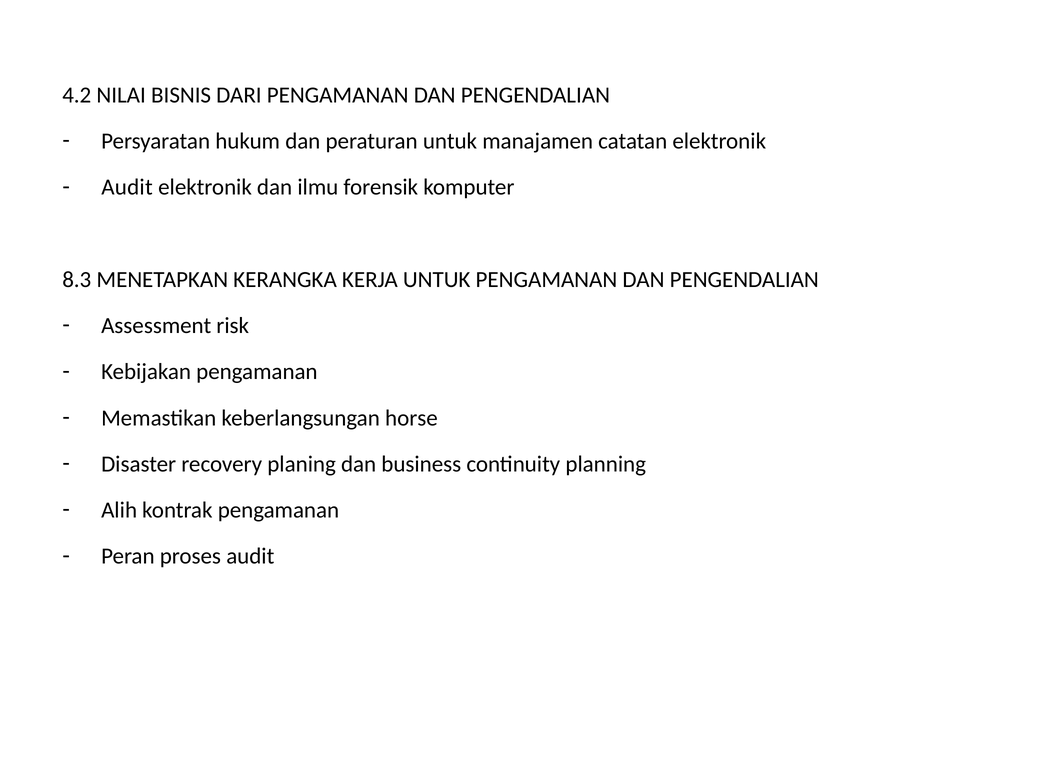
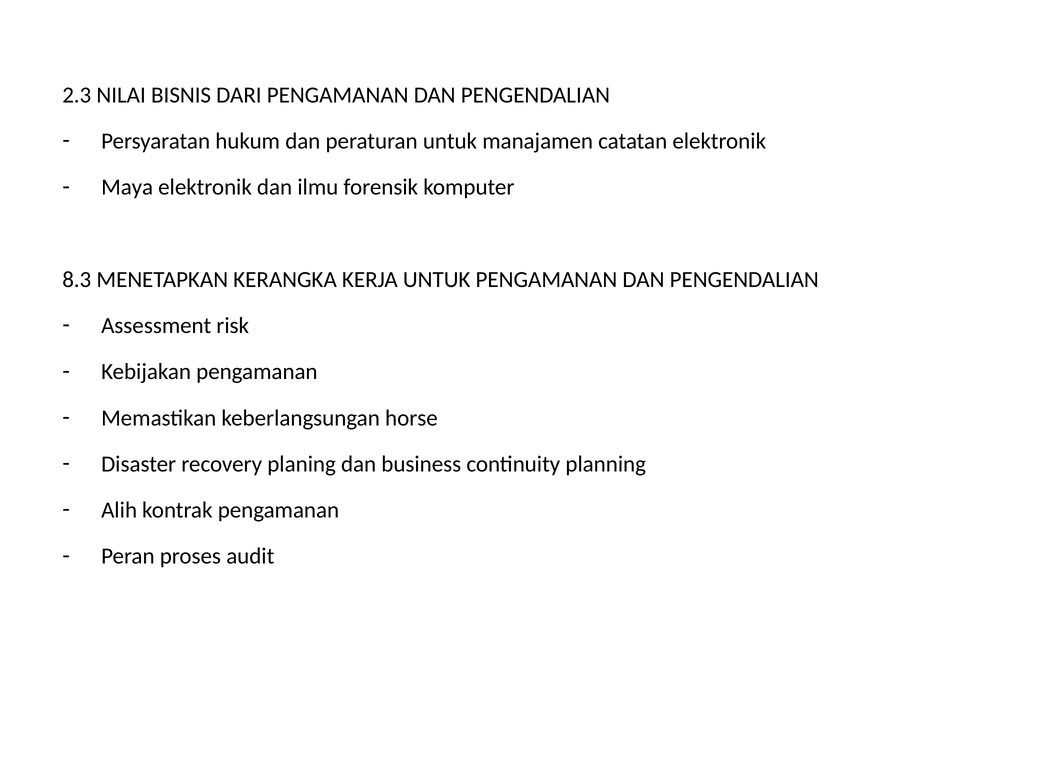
4.2: 4.2 -> 2.3
Audit at (127, 187): Audit -> Maya
